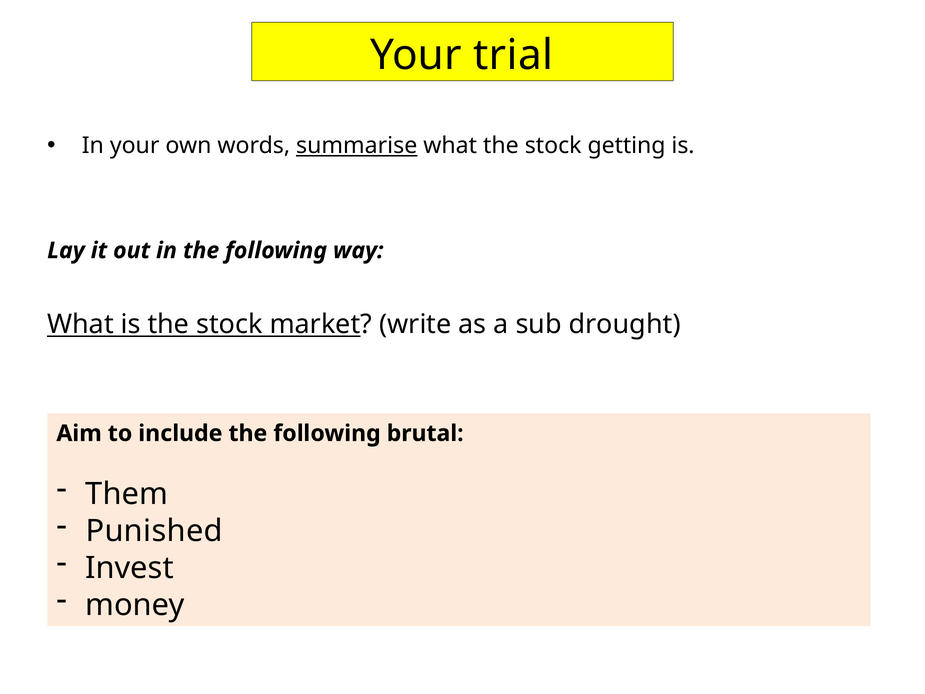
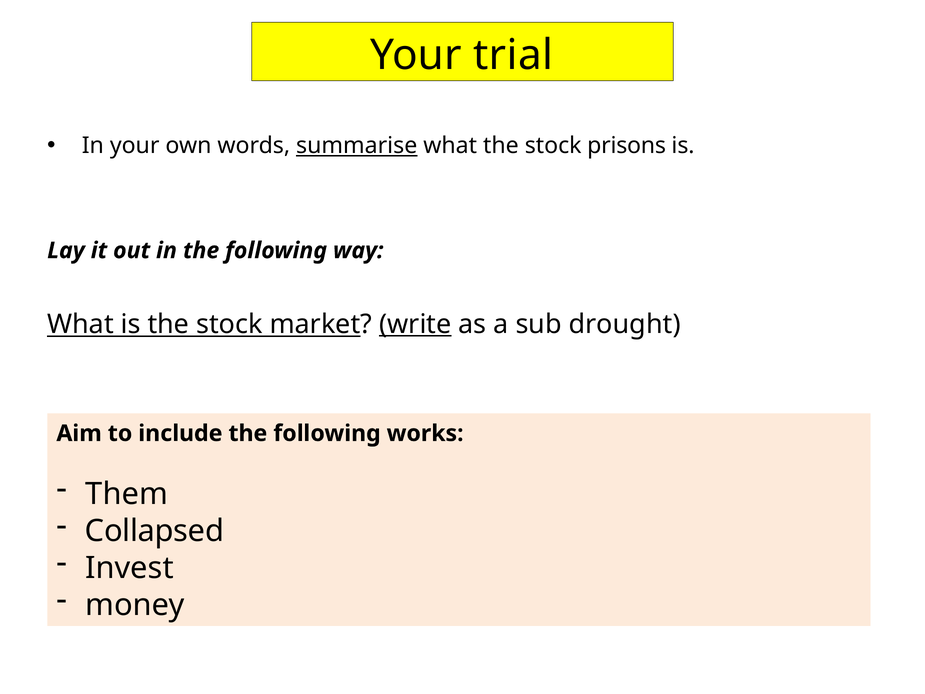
getting: getting -> prisons
write underline: none -> present
brutal: brutal -> works
Punished: Punished -> Collapsed
